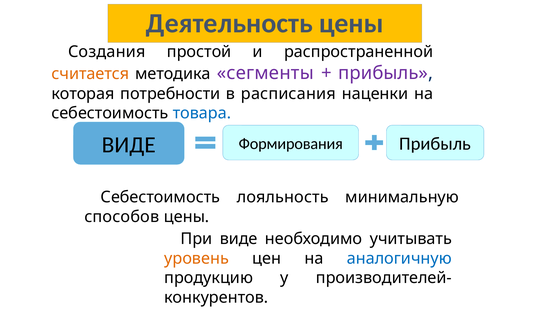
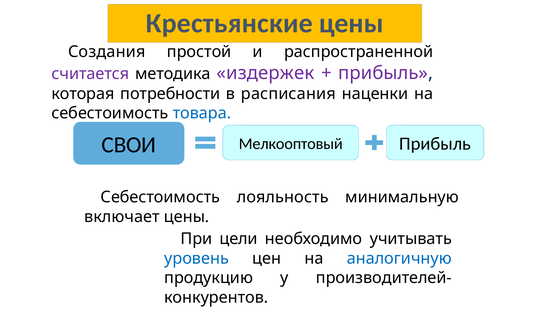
Деятельность: Деятельность -> Крестьянские
считается colour: orange -> purple
сегменты: сегменты -> издержек
ВИДЕ at (129, 145): ВИДЕ -> СВОИ
Формирования: Формирования -> Мелкооптовый
способов: способов -> включает
При виде: виде -> цели
уровень colour: orange -> blue
